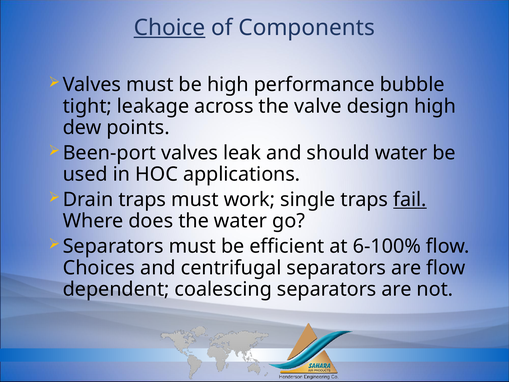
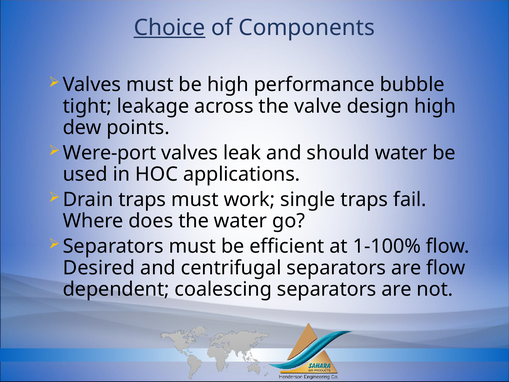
Been-port: Been-port -> Were-port
fail underline: present -> none
6-100%: 6-100% -> 1-100%
Choices: Choices -> Desired
